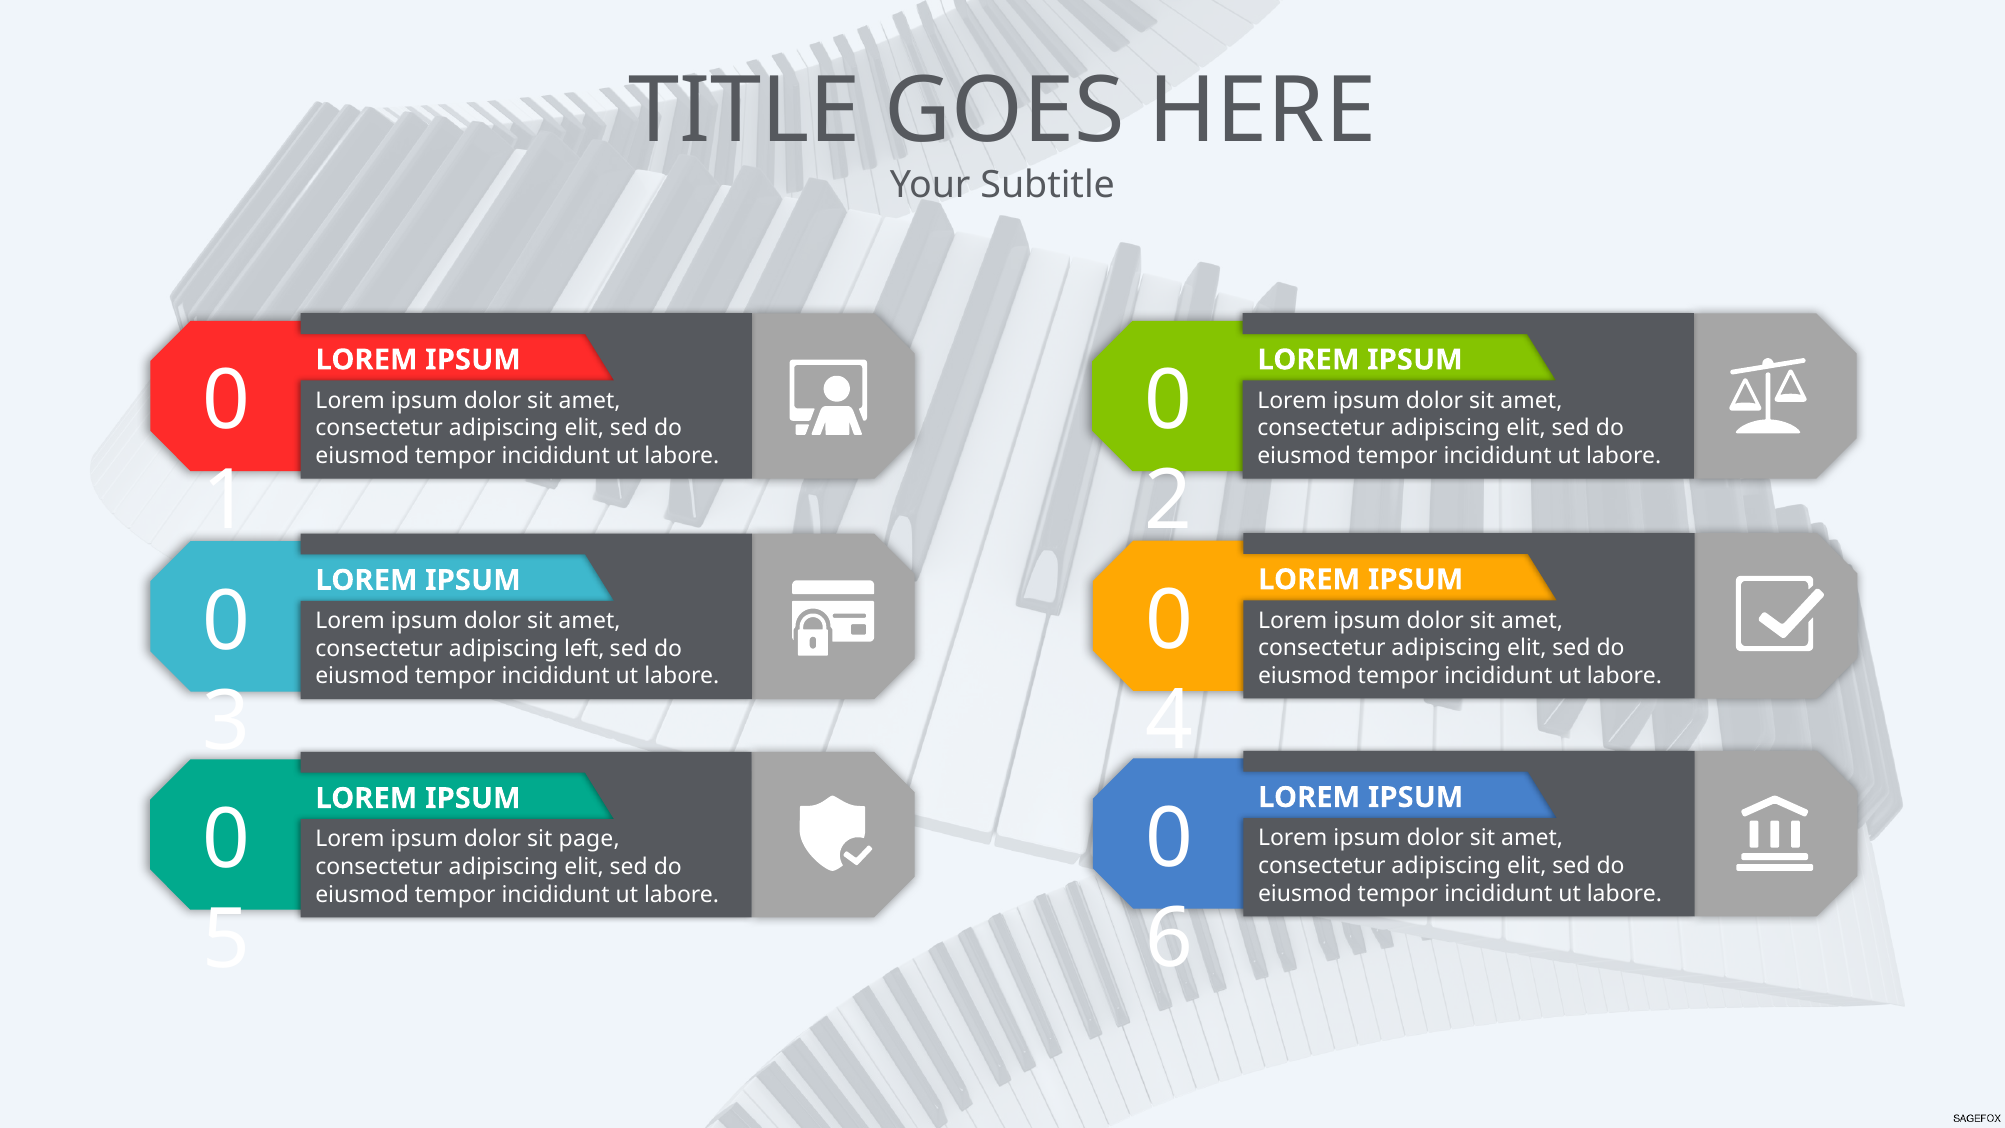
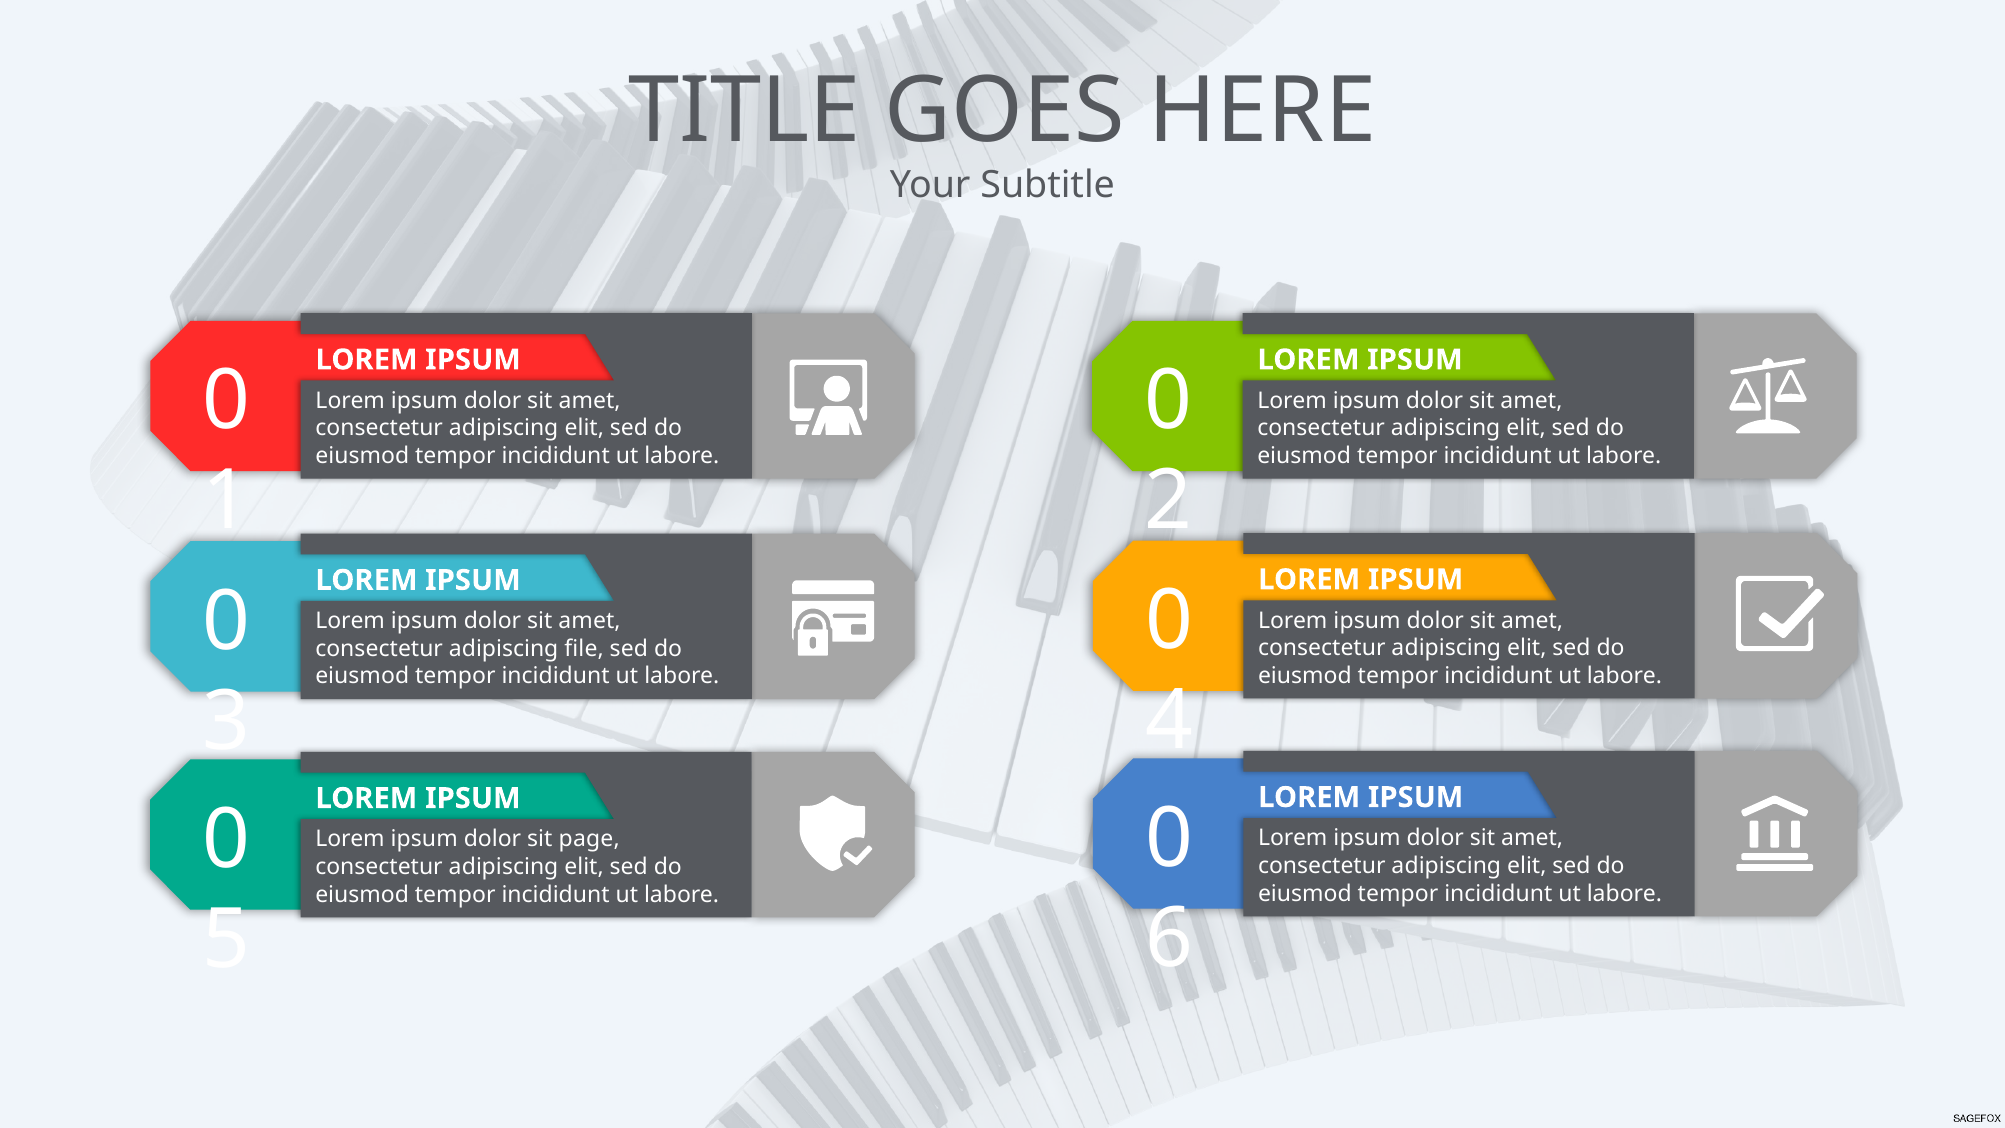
left: left -> file
